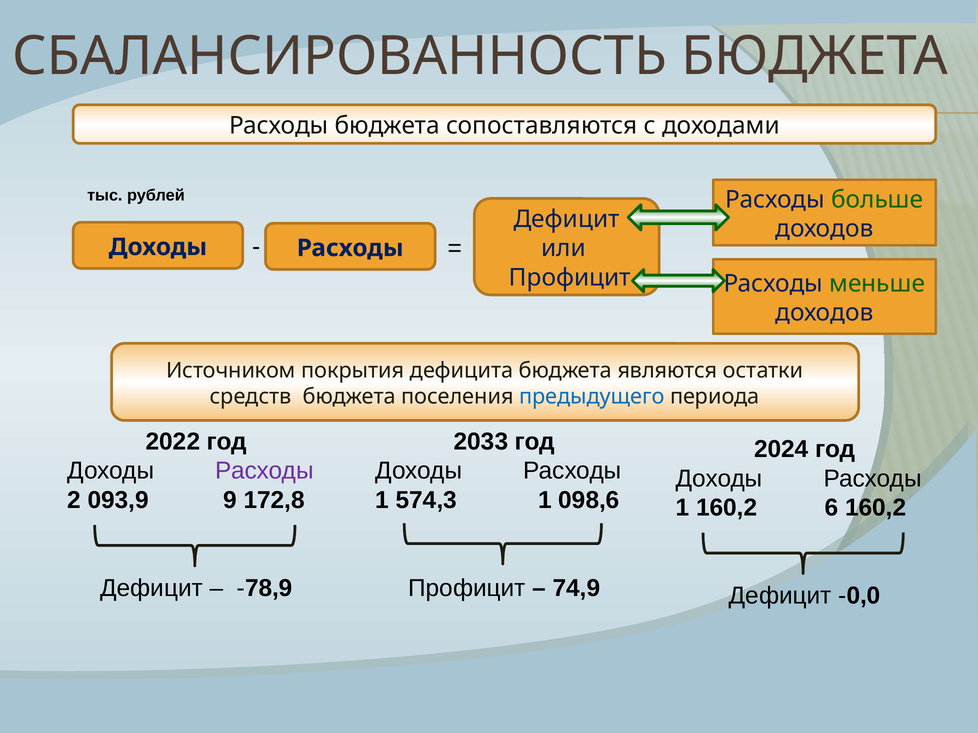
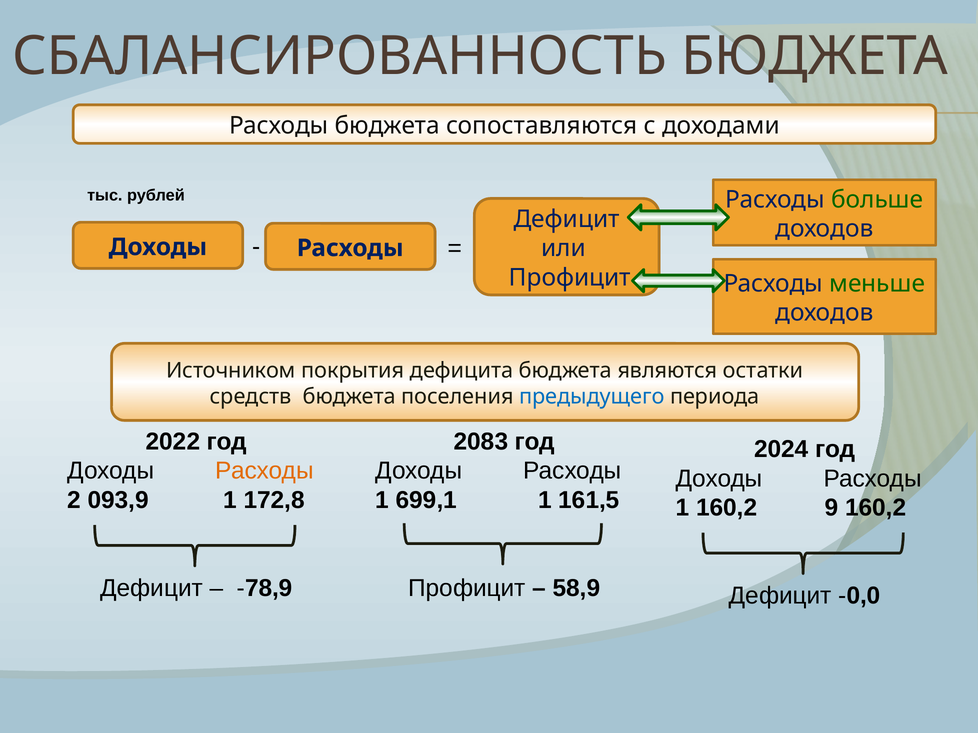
2033: 2033 -> 2083
Расходы at (264, 471) colour: purple -> orange
093,9 9: 9 -> 1
574,3: 574,3 -> 699,1
098,6: 098,6 -> 161,5
6: 6 -> 9
74,9: 74,9 -> 58,9
